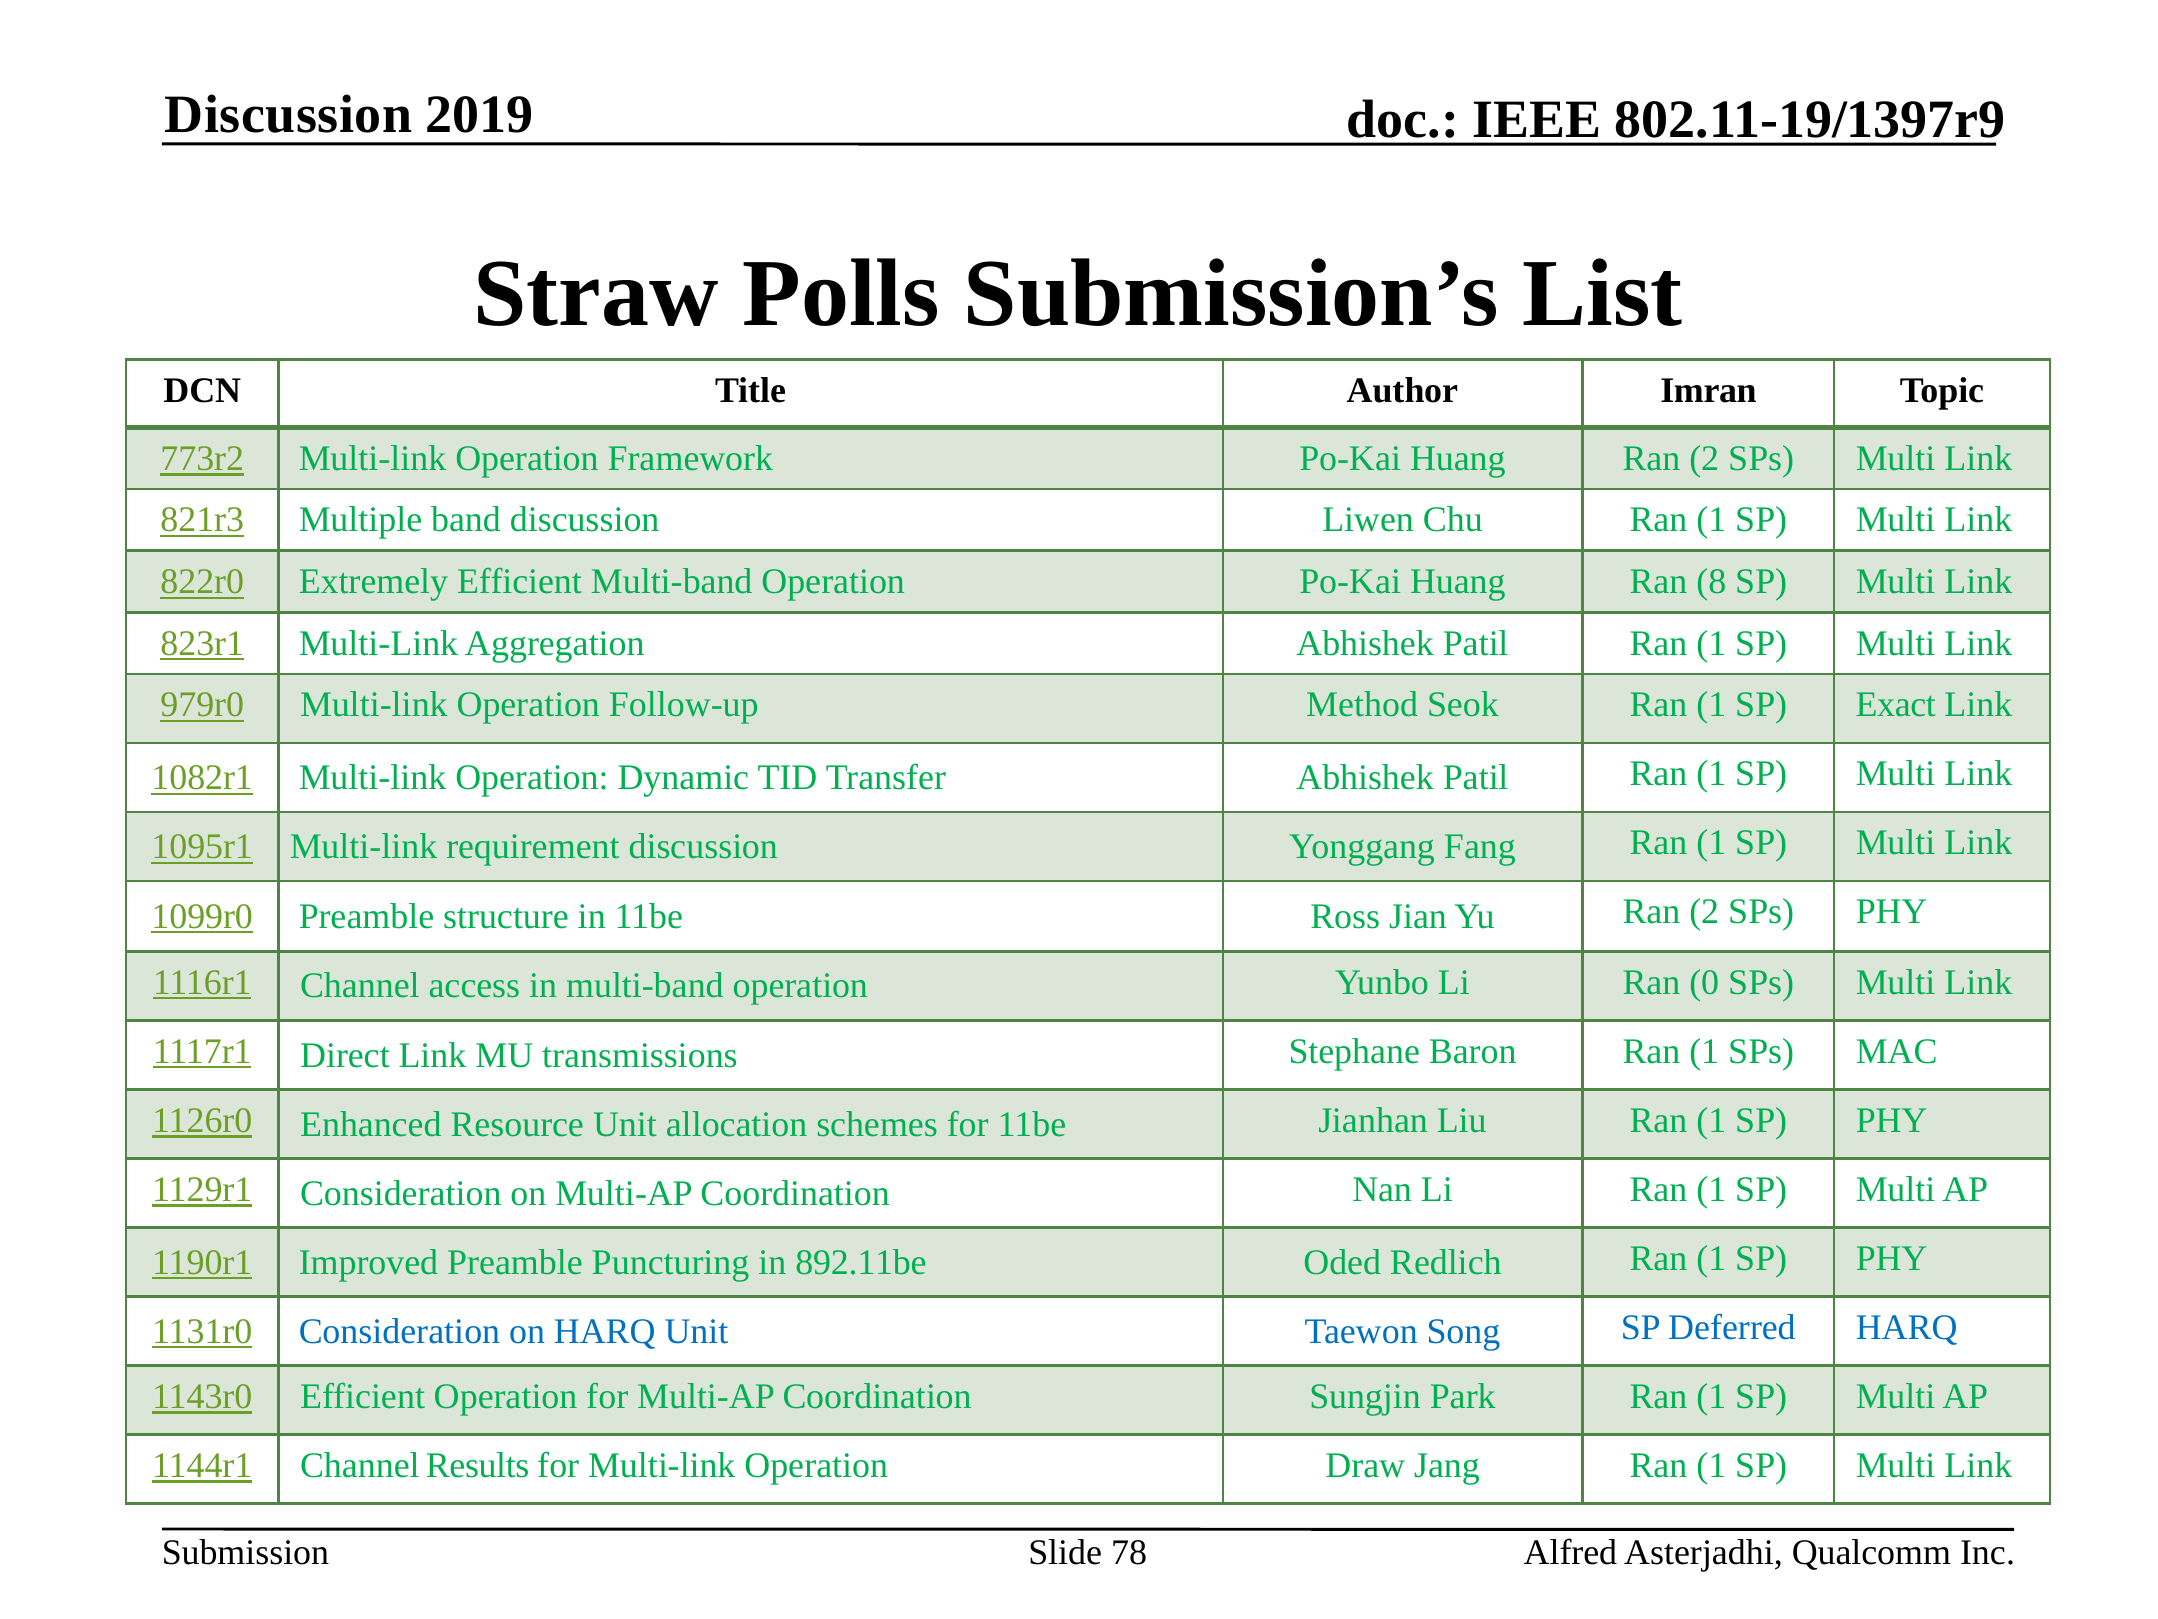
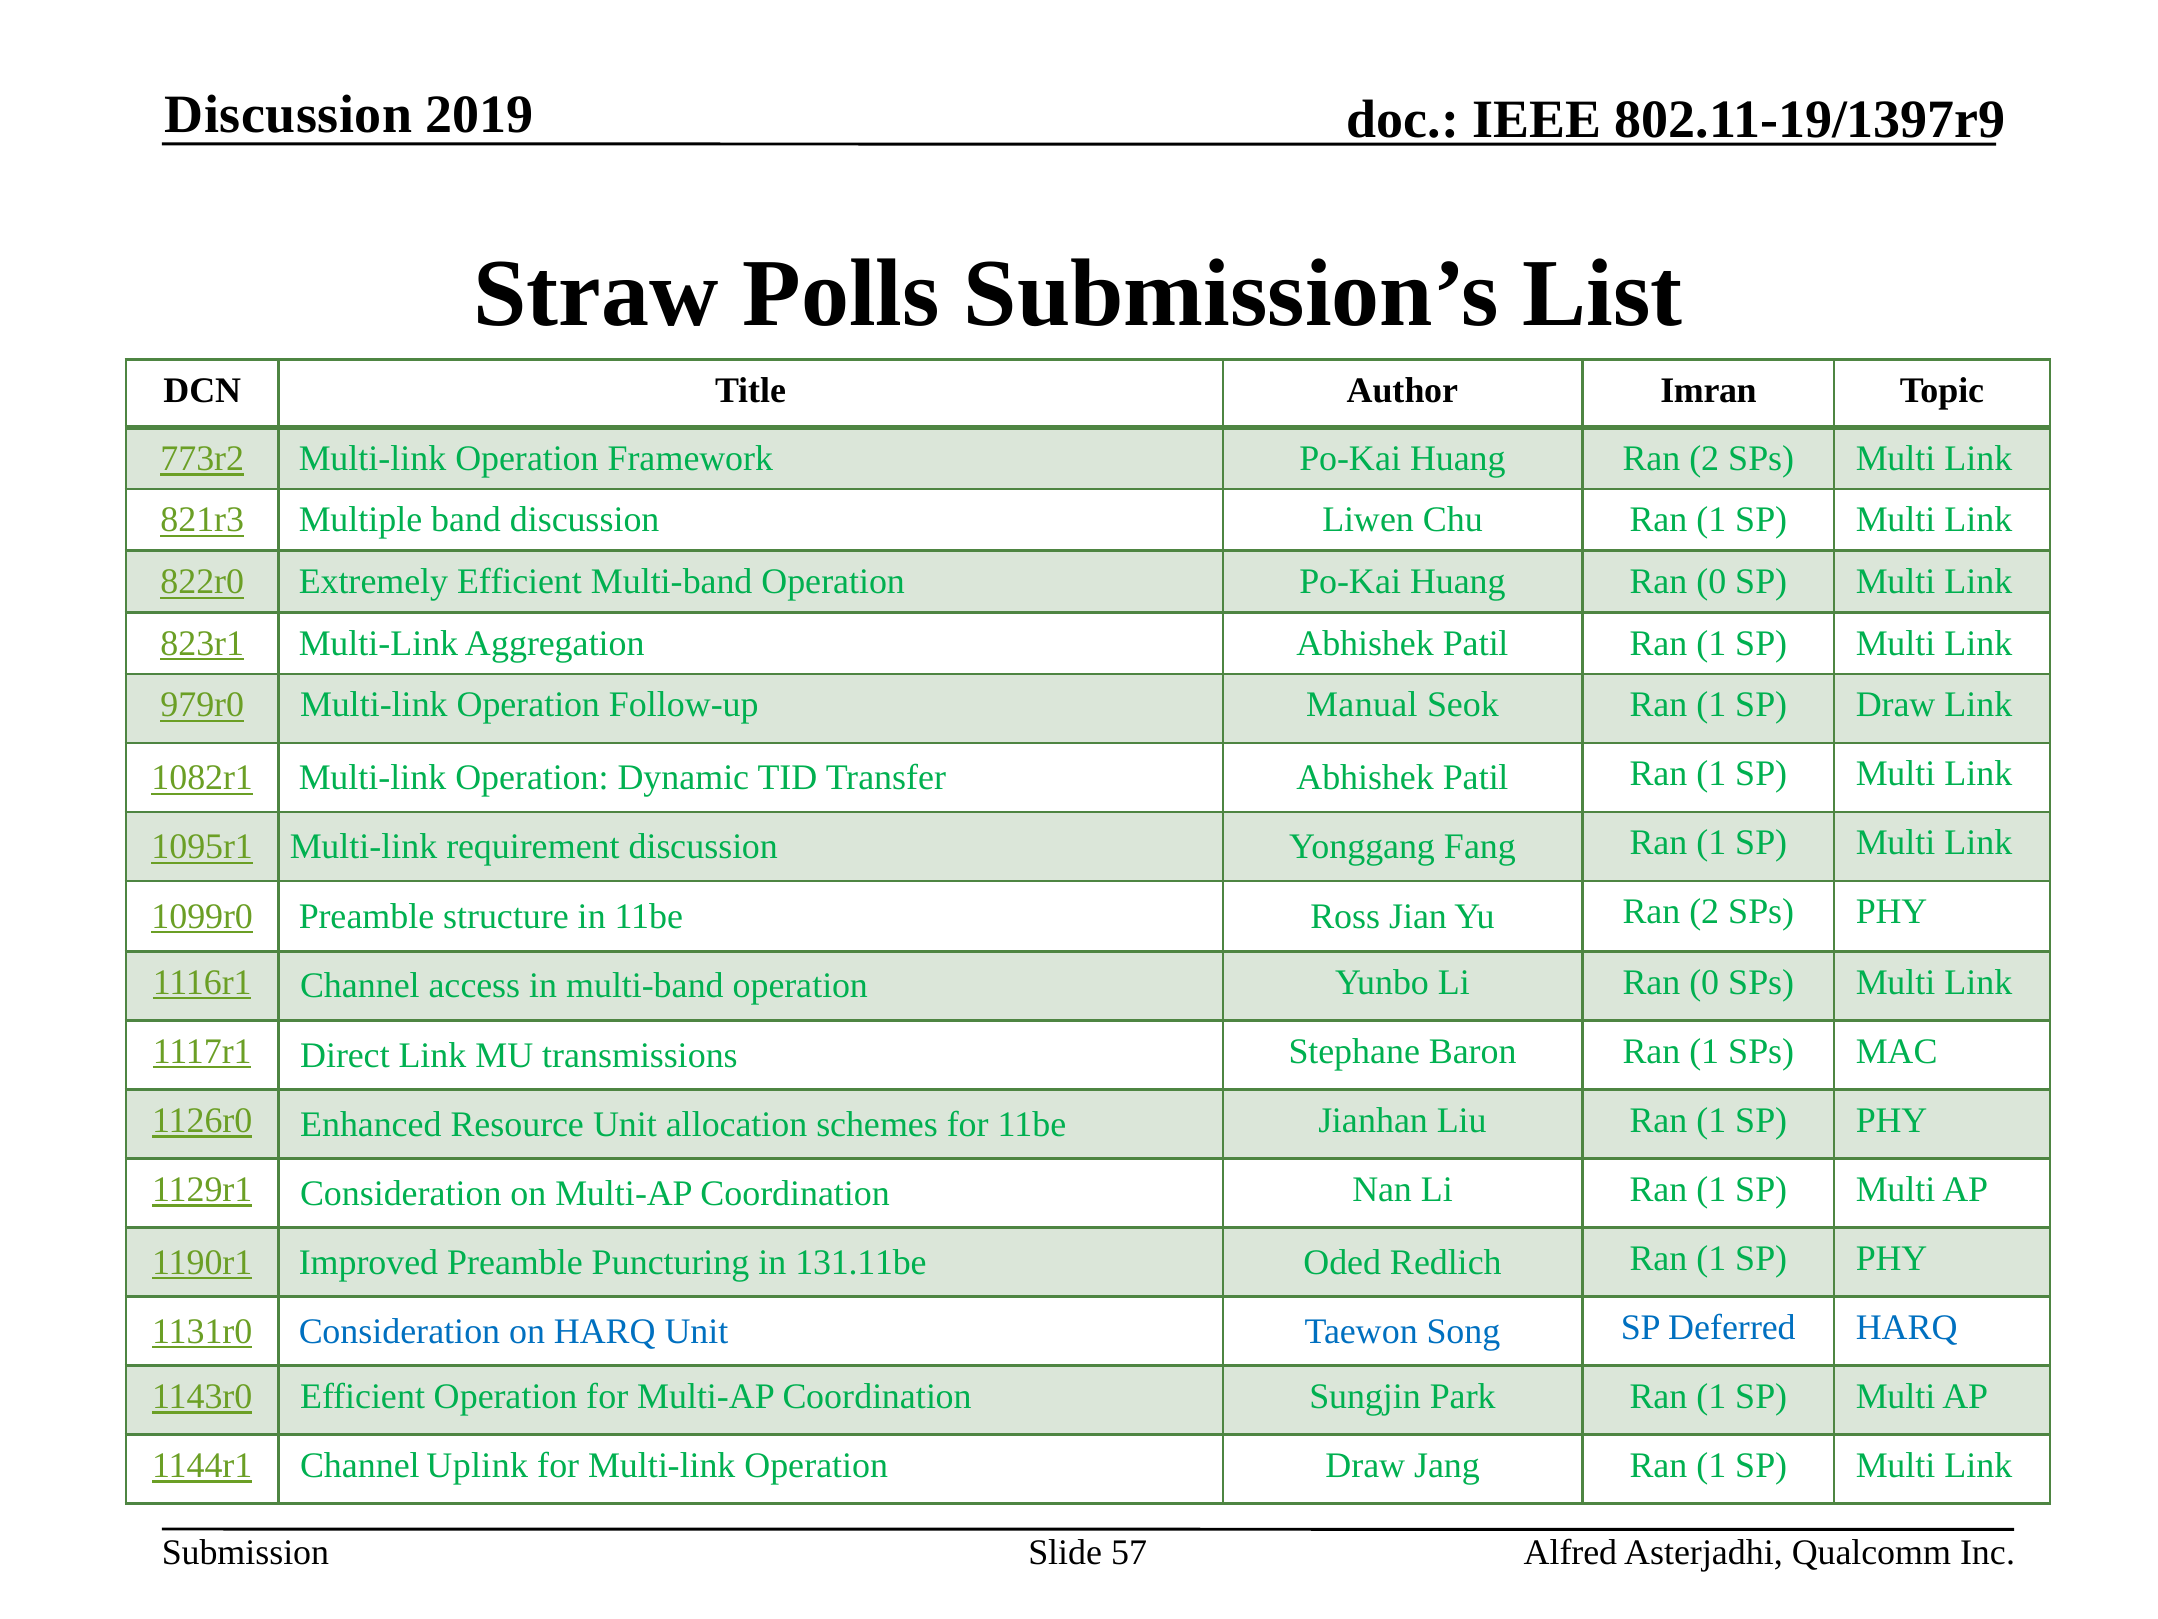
Huang Ran 8: 8 -> 0
Method: Method -> Manual
SP Exact: Exact -> Draw
892.11be: 892.11be -> 131.11be
Results: Results -> Uplink
78: 78 -> 57
